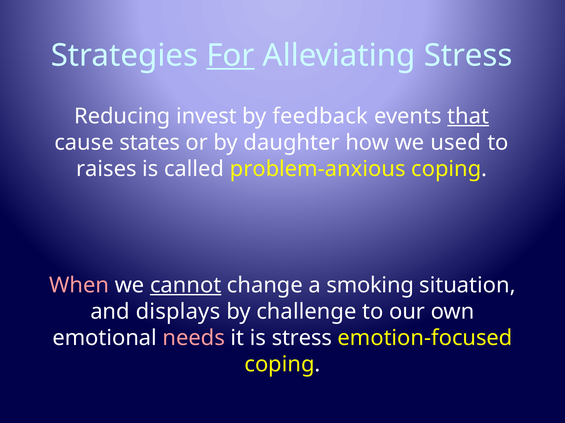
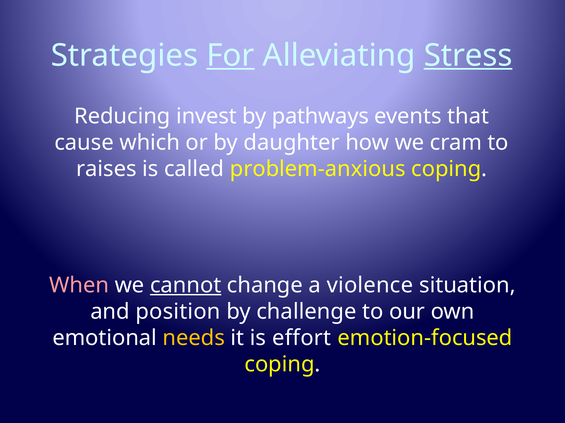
Stress at (468, 55) underline: none -> present
feedback: feedback -> pathways
that underline: present -> none
states: states -> which
used: used -> cram
smoking: smoking -> violence
displays: displays -> position
needs colour: pink -> yellow
is stress: stress -> effort
